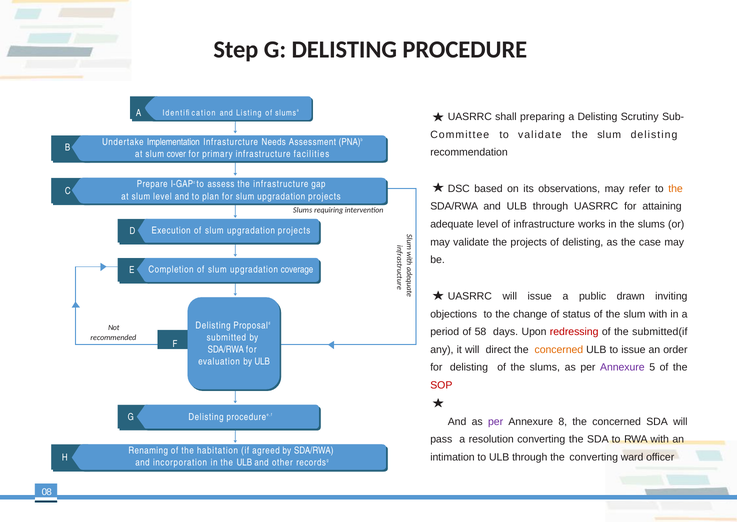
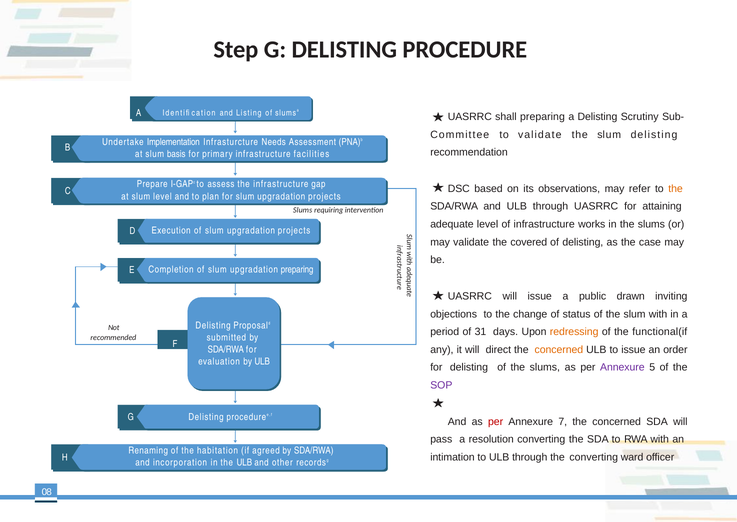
cover: cover -> basis
the projects: projects -> covered
upgradation coverage: coverage -> preparing
58: 58 -> 31
redressing colour: red -> orange
submitted(if: submitted(if -> functional(if
SOP colour: red -> purple
per at (496, 421) colour: purple -> red
8: 8 -> 7
